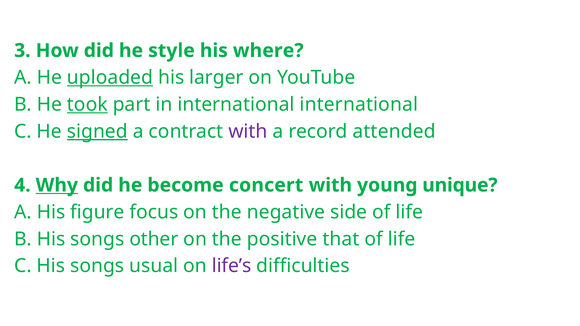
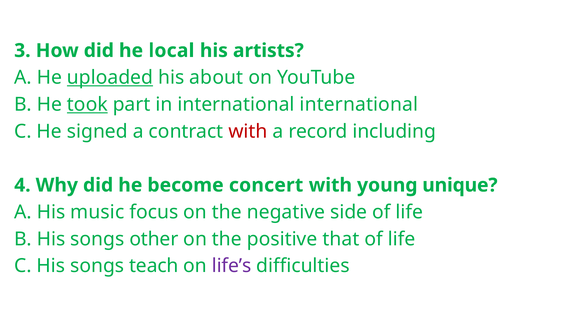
style: style -> local
where: where -> artists
larger: larger -> about
signed underline: present -> none
with at (248, 131) colour: purple -> red
attended: attended -> including
Why underline: present -> none
figure: figure -> music
usual: usual -> teach
